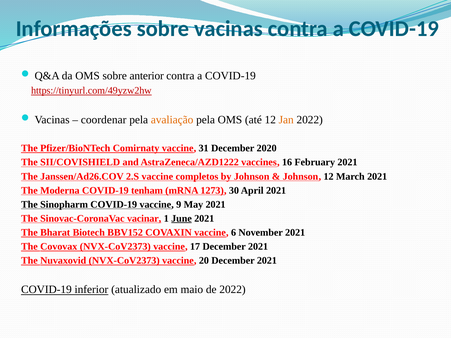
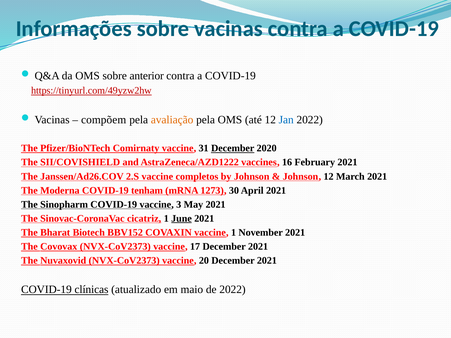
coordenar: coordenar -> compõem
Jan colour: orange -> blue
December at (233, 148) underline: none -> present
9: 9 -> 3
vacinar: vacinar -> cicatriz
vaccine 6: 6 -> 1
inferior: inferior -> clínicas
